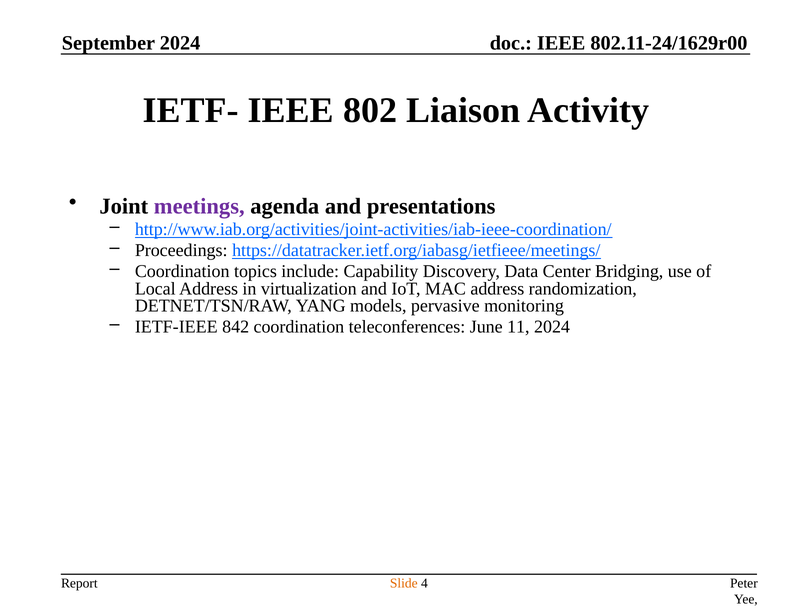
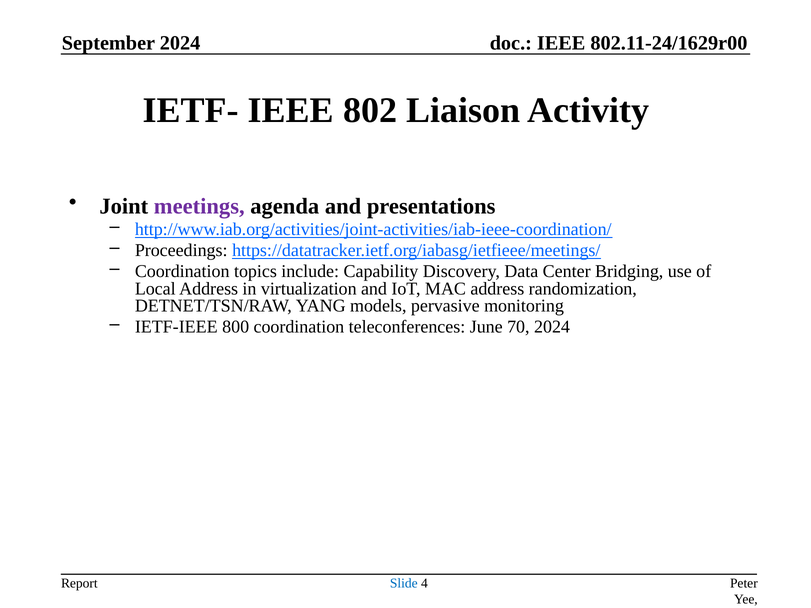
842: 842 -> 800
11: 11 -> 70
Slide colour: orange -> blue
